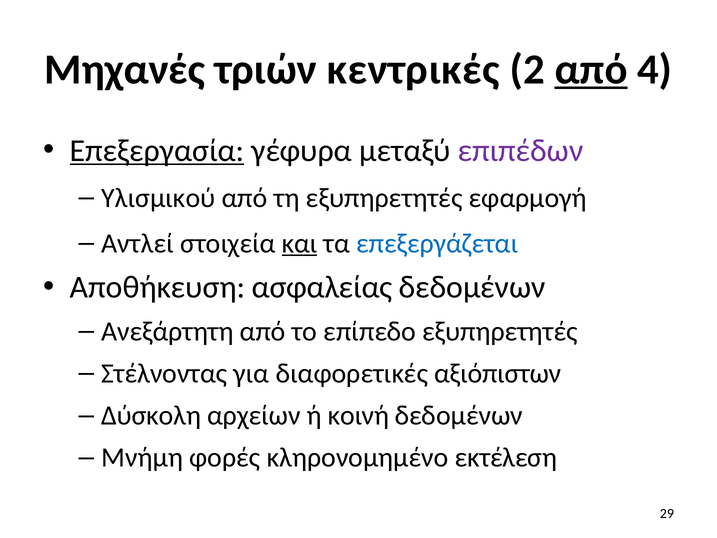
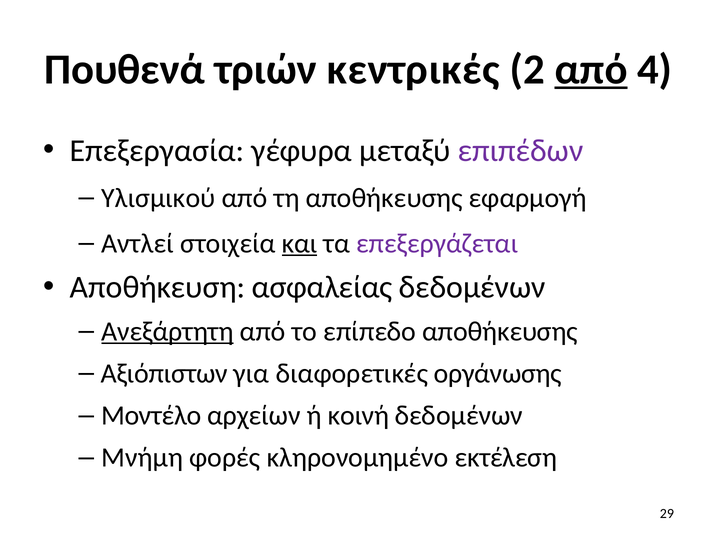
Μηχανές: Μηχανές -> Πουθενά
Επεξεργασία underline: present -> none
τη εξυπηρετητές: εξυπηρετητές -> αποθήκευσης
επεξεργάζεται colour: blue -> purple
Ανεξάρτητη underline: none -> present
επίπεδο εξυπηρετητές: εξυπηρετητές -> αποθήκευσης
Στέλνοντας: Στέλνοντας -> Αξιόπιστων
αξιόπιστων: αξιόπιστων -> οργάνωσης
Δύσκολη: Δύσκολη -> Μοντέλο
